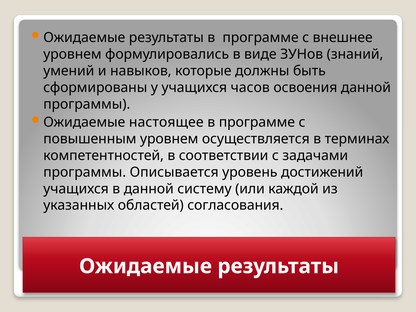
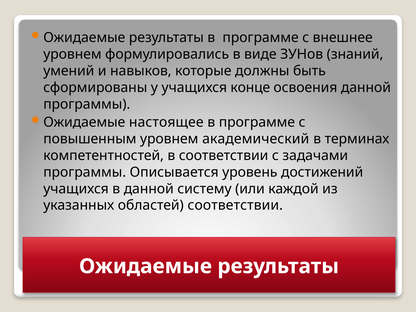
часов: часов -> конце
осуществляется: осуществляется -> академический
областей согласования: согласования -> соответствии
